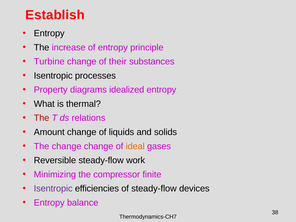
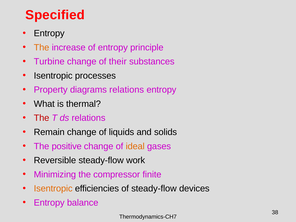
Establish: Establish -> Specified
The at (42, 47) colour: black -> orange
diagrams idealized: idealized -> relations
Amount: Amount -> Remain
The change: change -> positive
Isentropic at (53, 189) colour: purple -> orange
